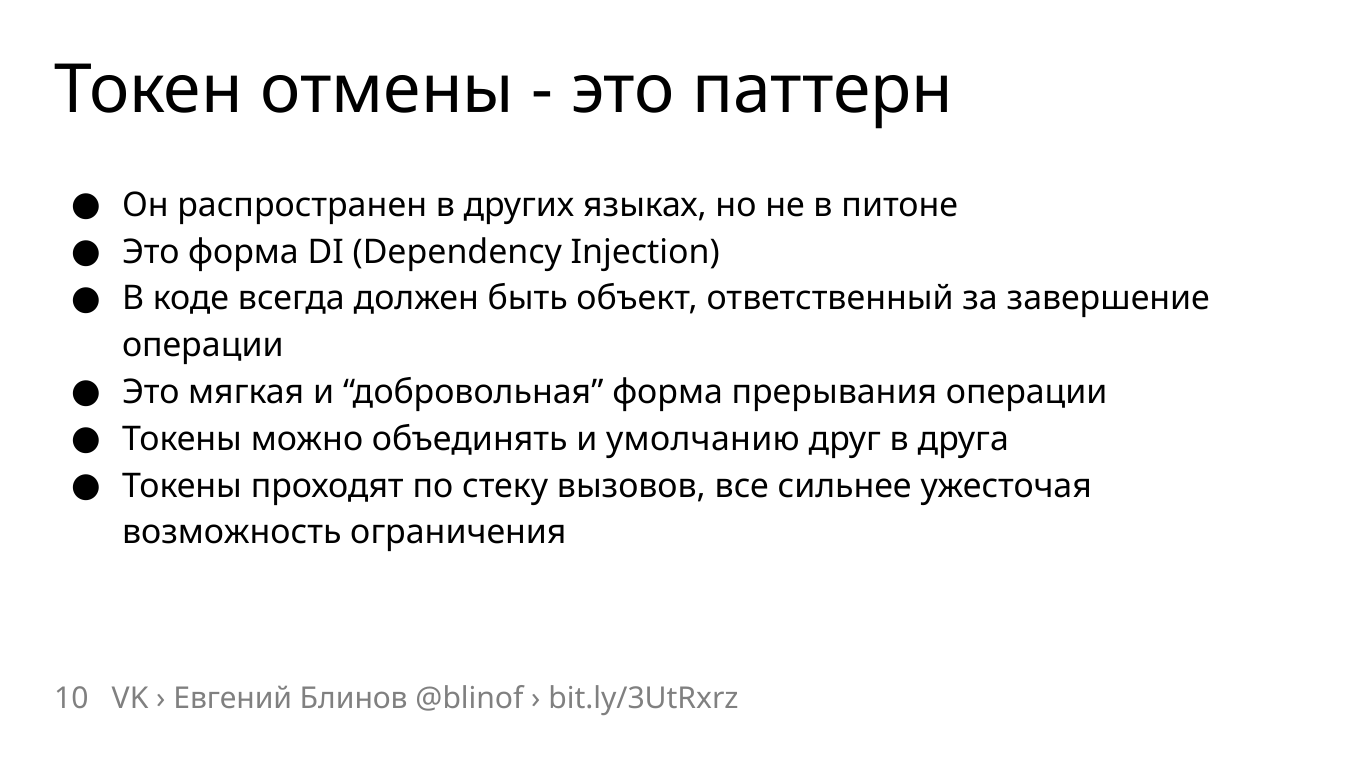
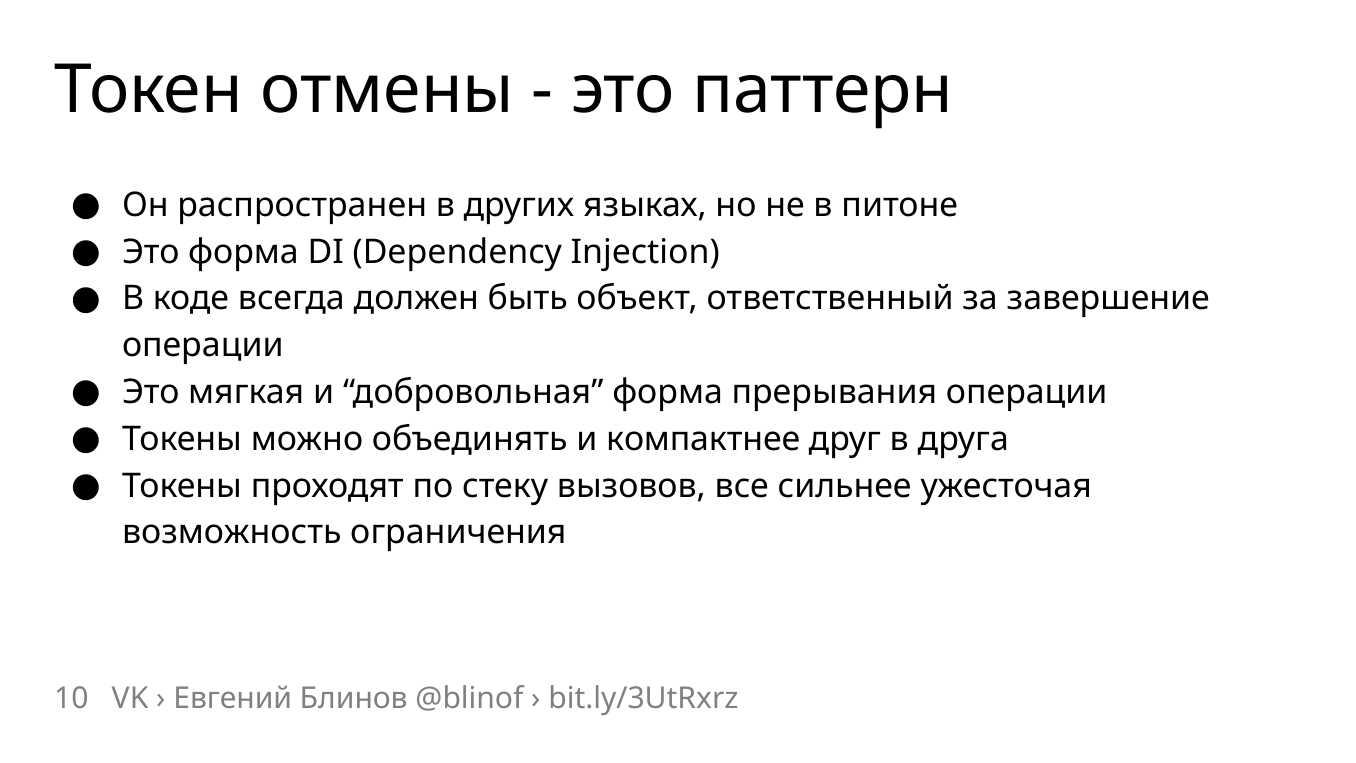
умолчанию: умолчанию -> компактнее
